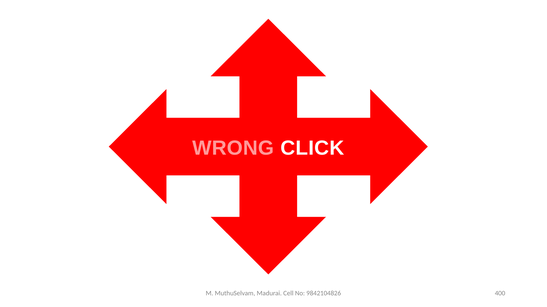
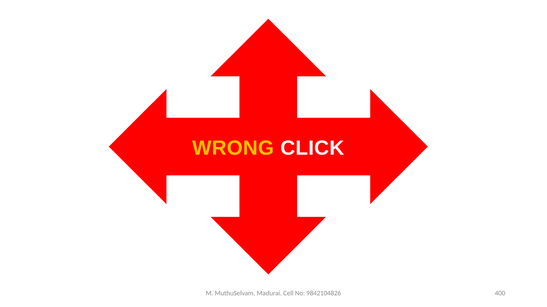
WRONG colour: pink -> yellow
